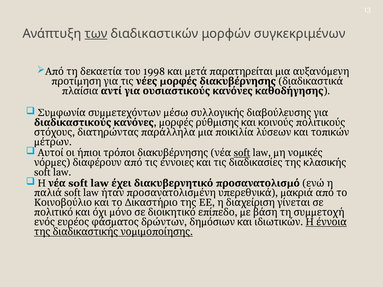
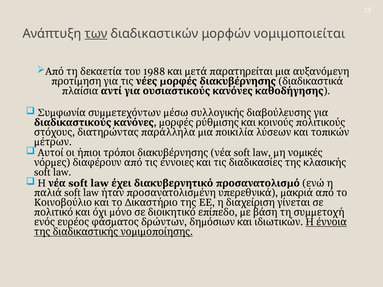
συγκεκριμένων: συγκεκριμένων -> νομιμοποιείται
1998: 1998 -> 1988
soft at (242, 153) underline: present -> none
